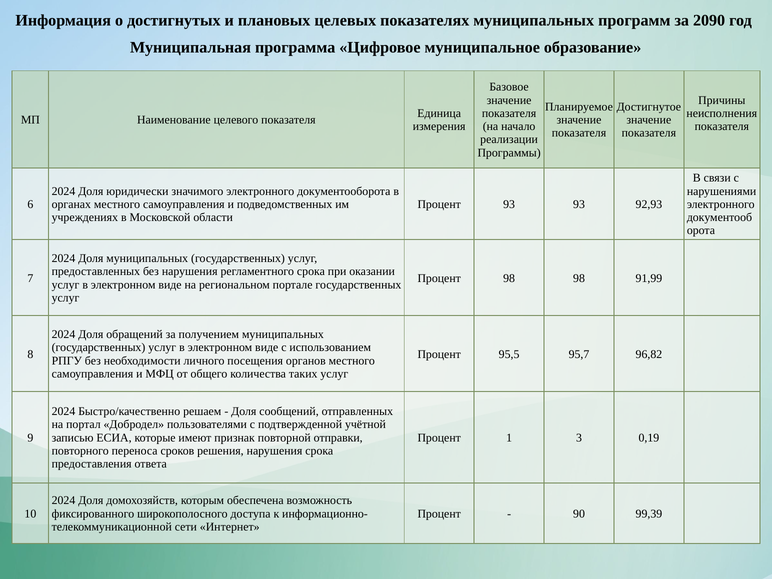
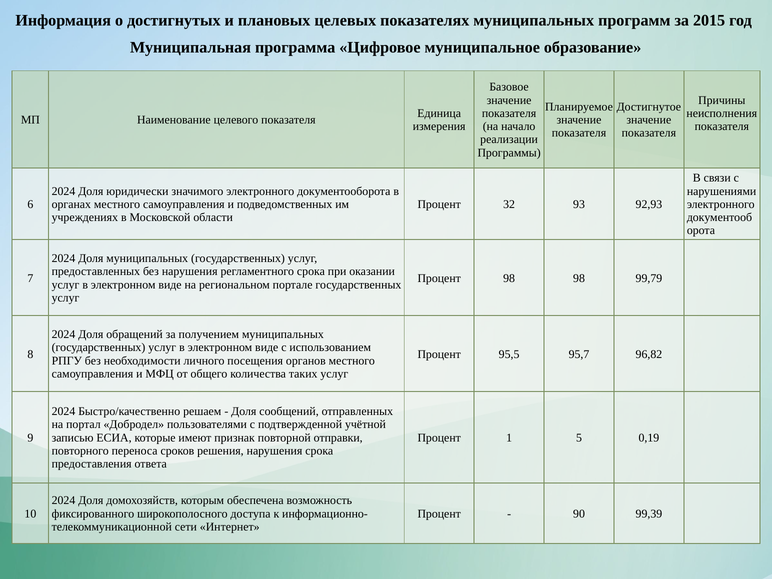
2090: 2090 -> 2015
Процент 93: 93 -> 32
91,99: 91,99 -> 99,79
3: 3 -> 5
